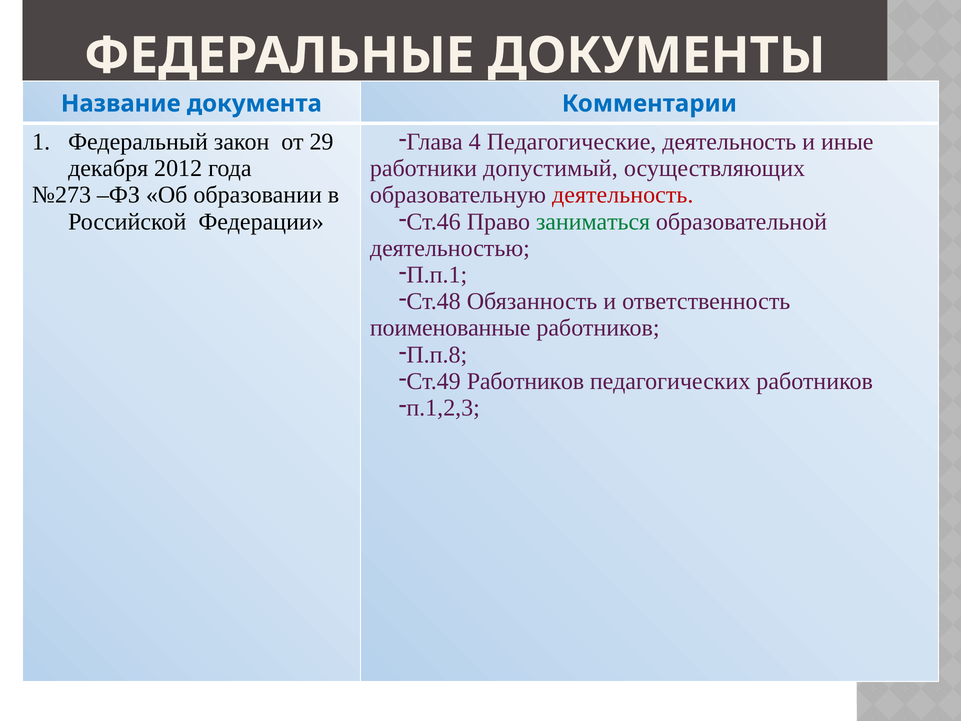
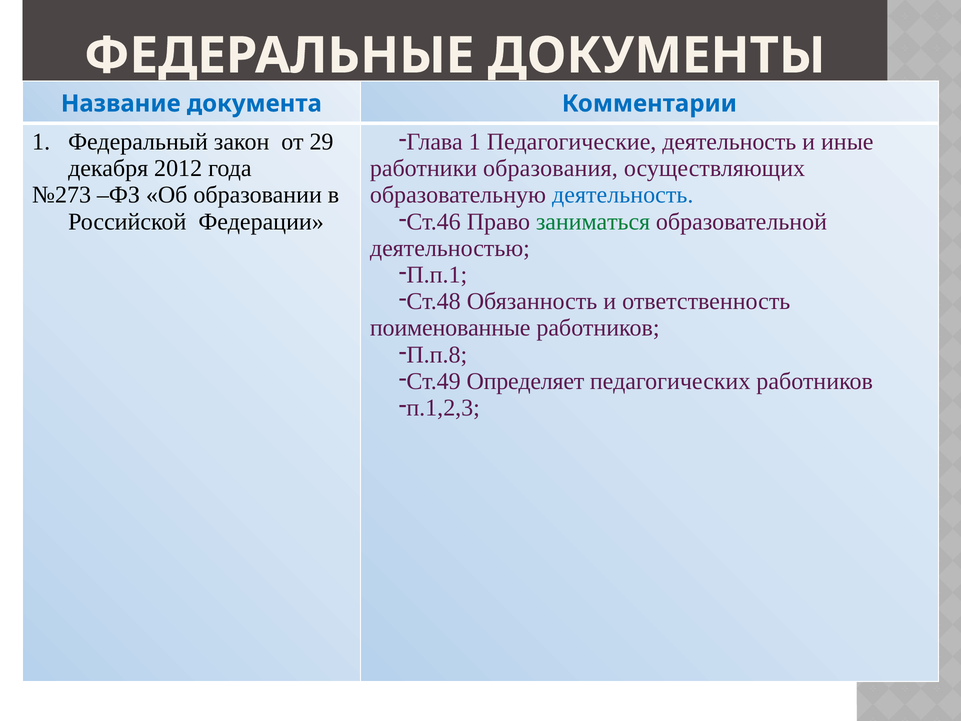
Глава 4: 4 -> 1
допустимый: допустимый -> образования
деятельность at (623, 195) colour: red -> blue
Ст.49 Работников: Работников -> Определяет
